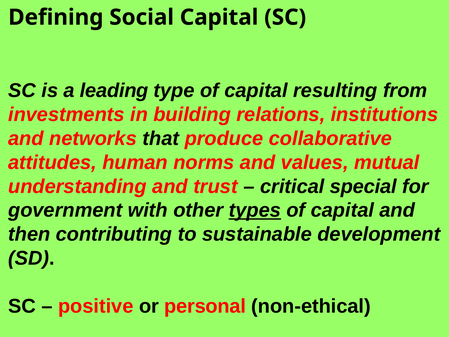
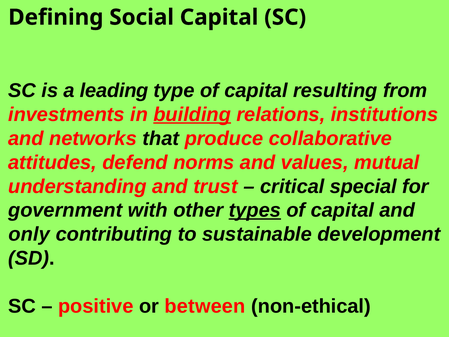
building underline: none -> present
human: human -> defend
then: then -> only
personal: personal -> between
